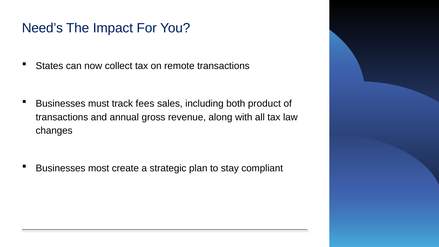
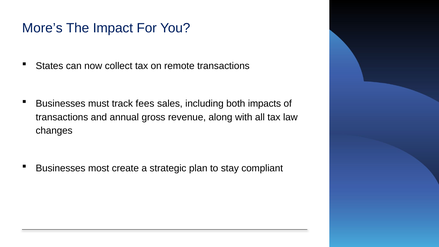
Need’s: Need’s -> More’s
product: product -> impacts
